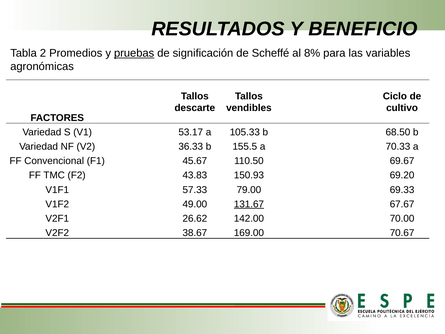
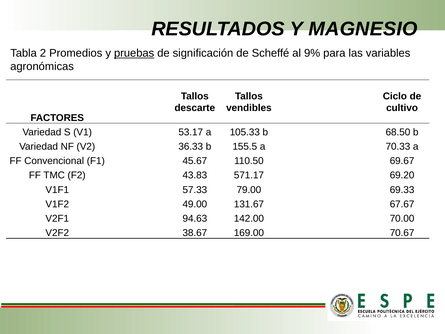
BENEFICIO: BENEFICIO -> MAGNESIO
8%: 8% -> 9%
150.93: 150.93 -> 571.17
131.67 underline: present -> none
26.62: 26.62 -> 94.63
